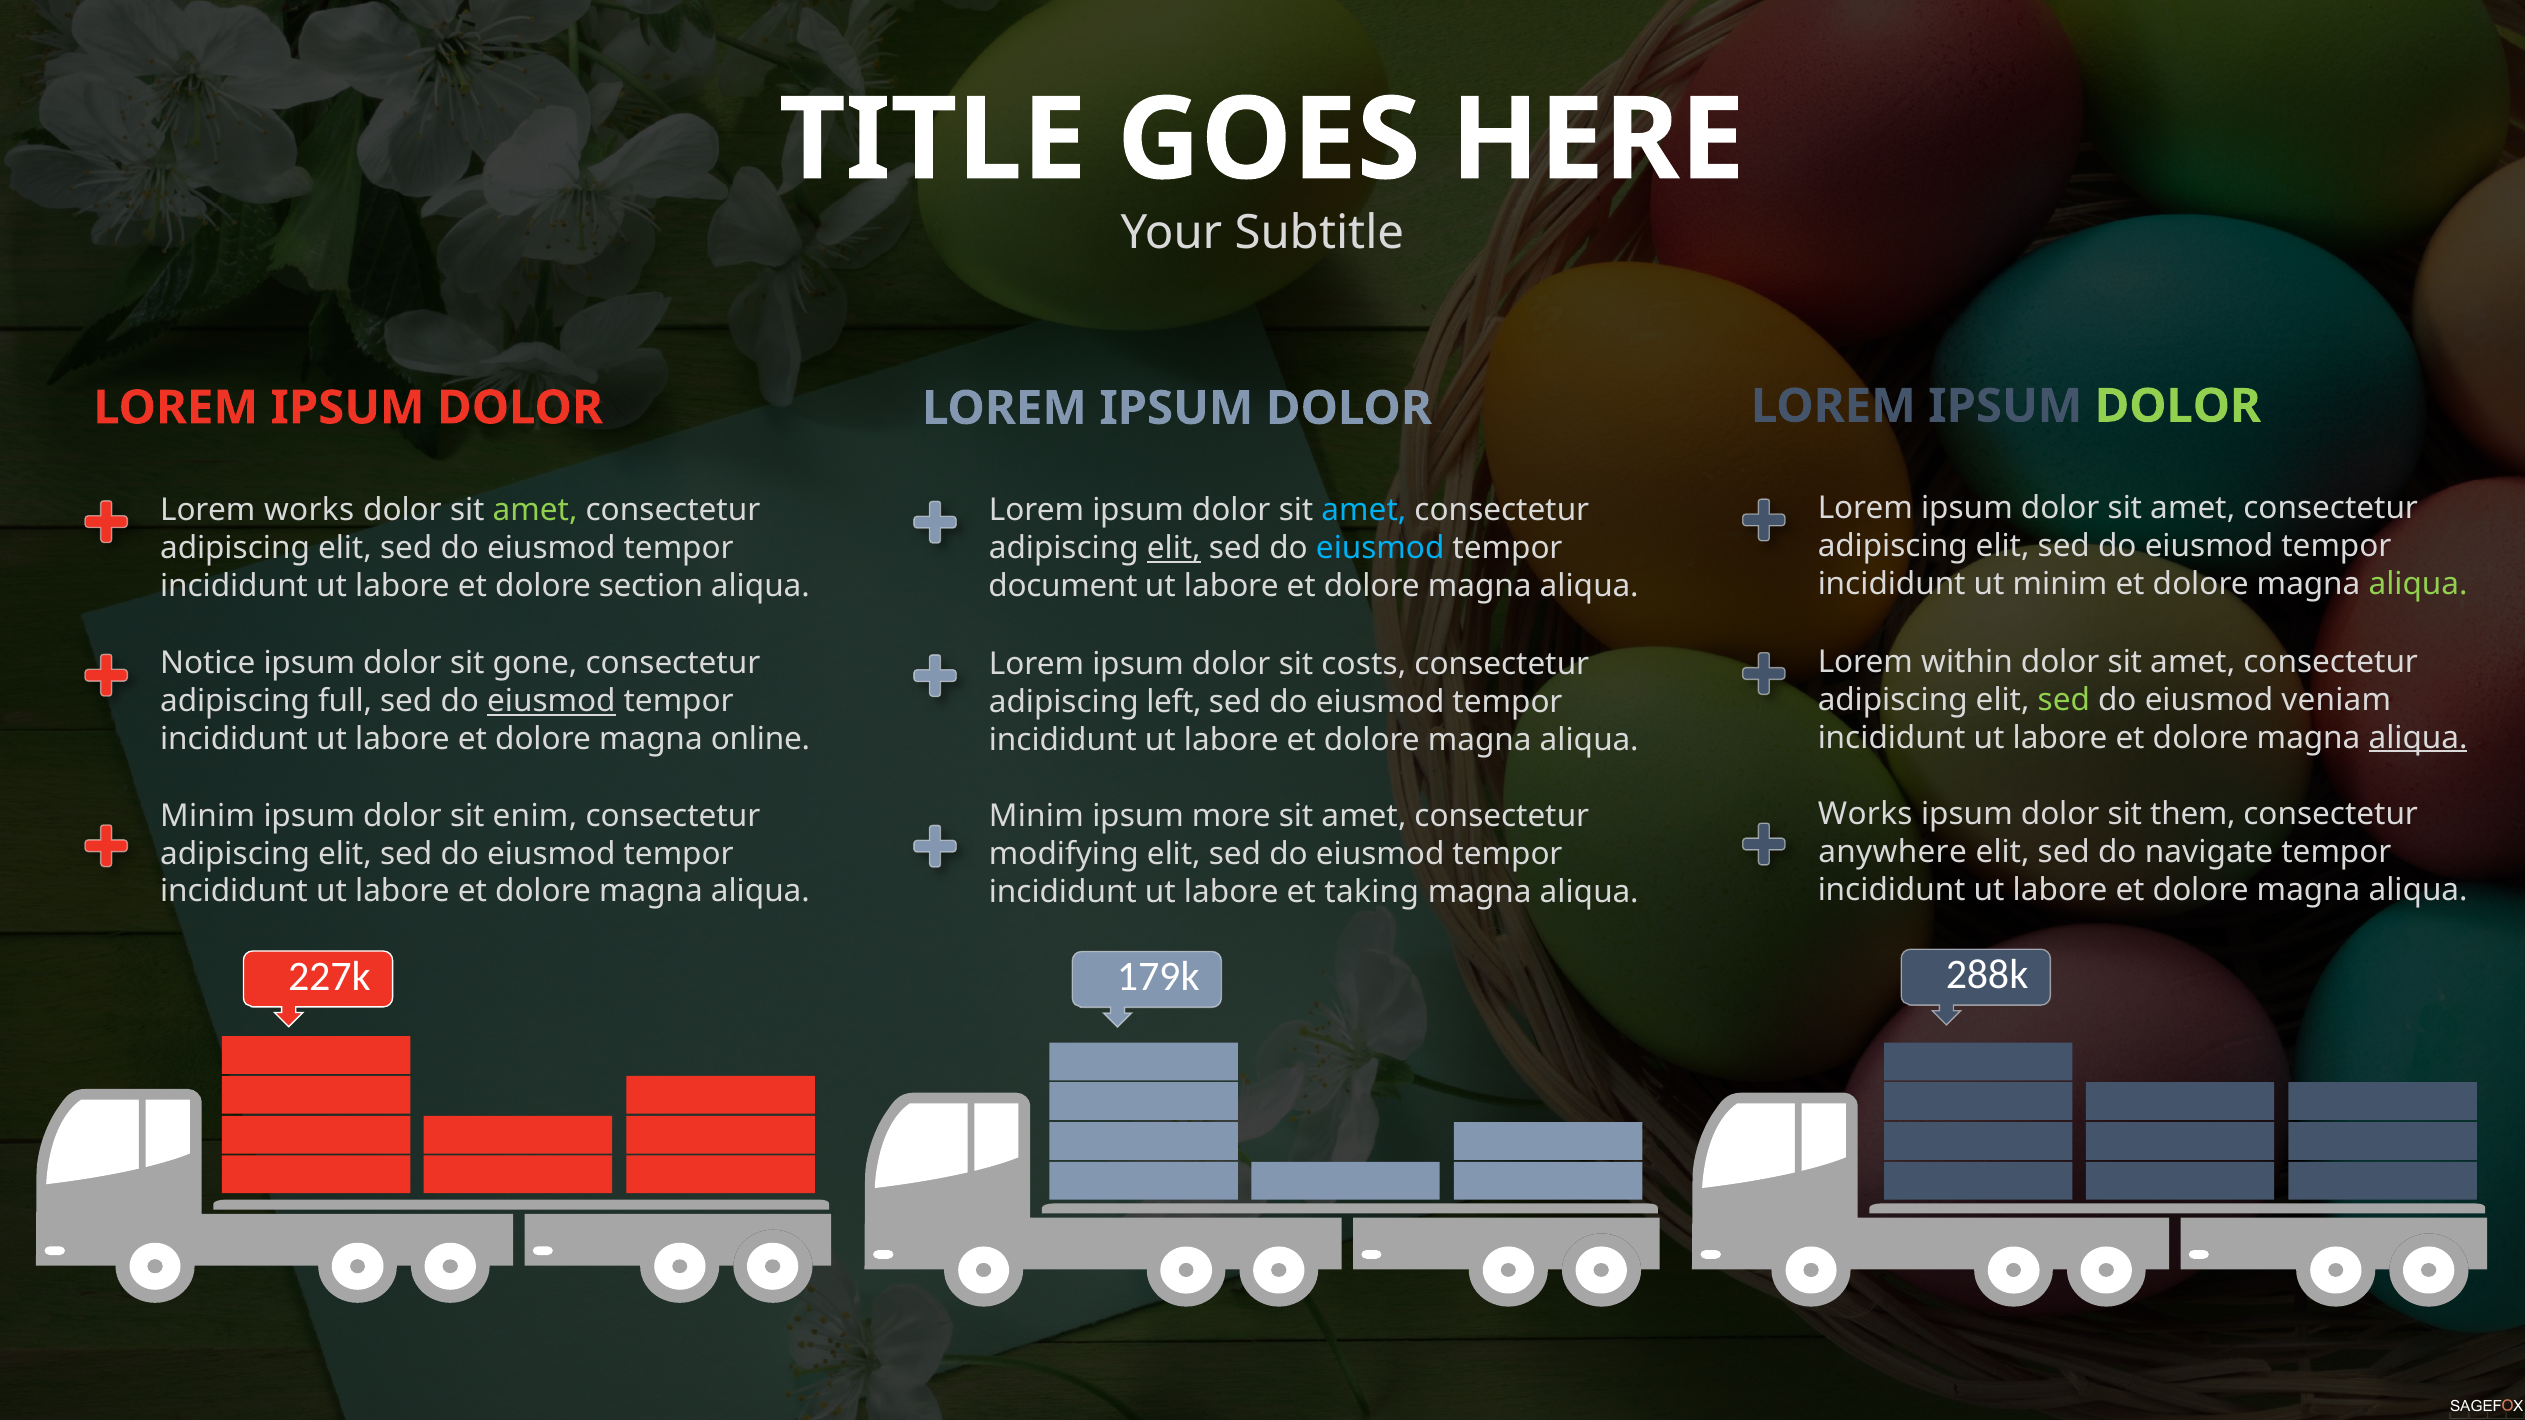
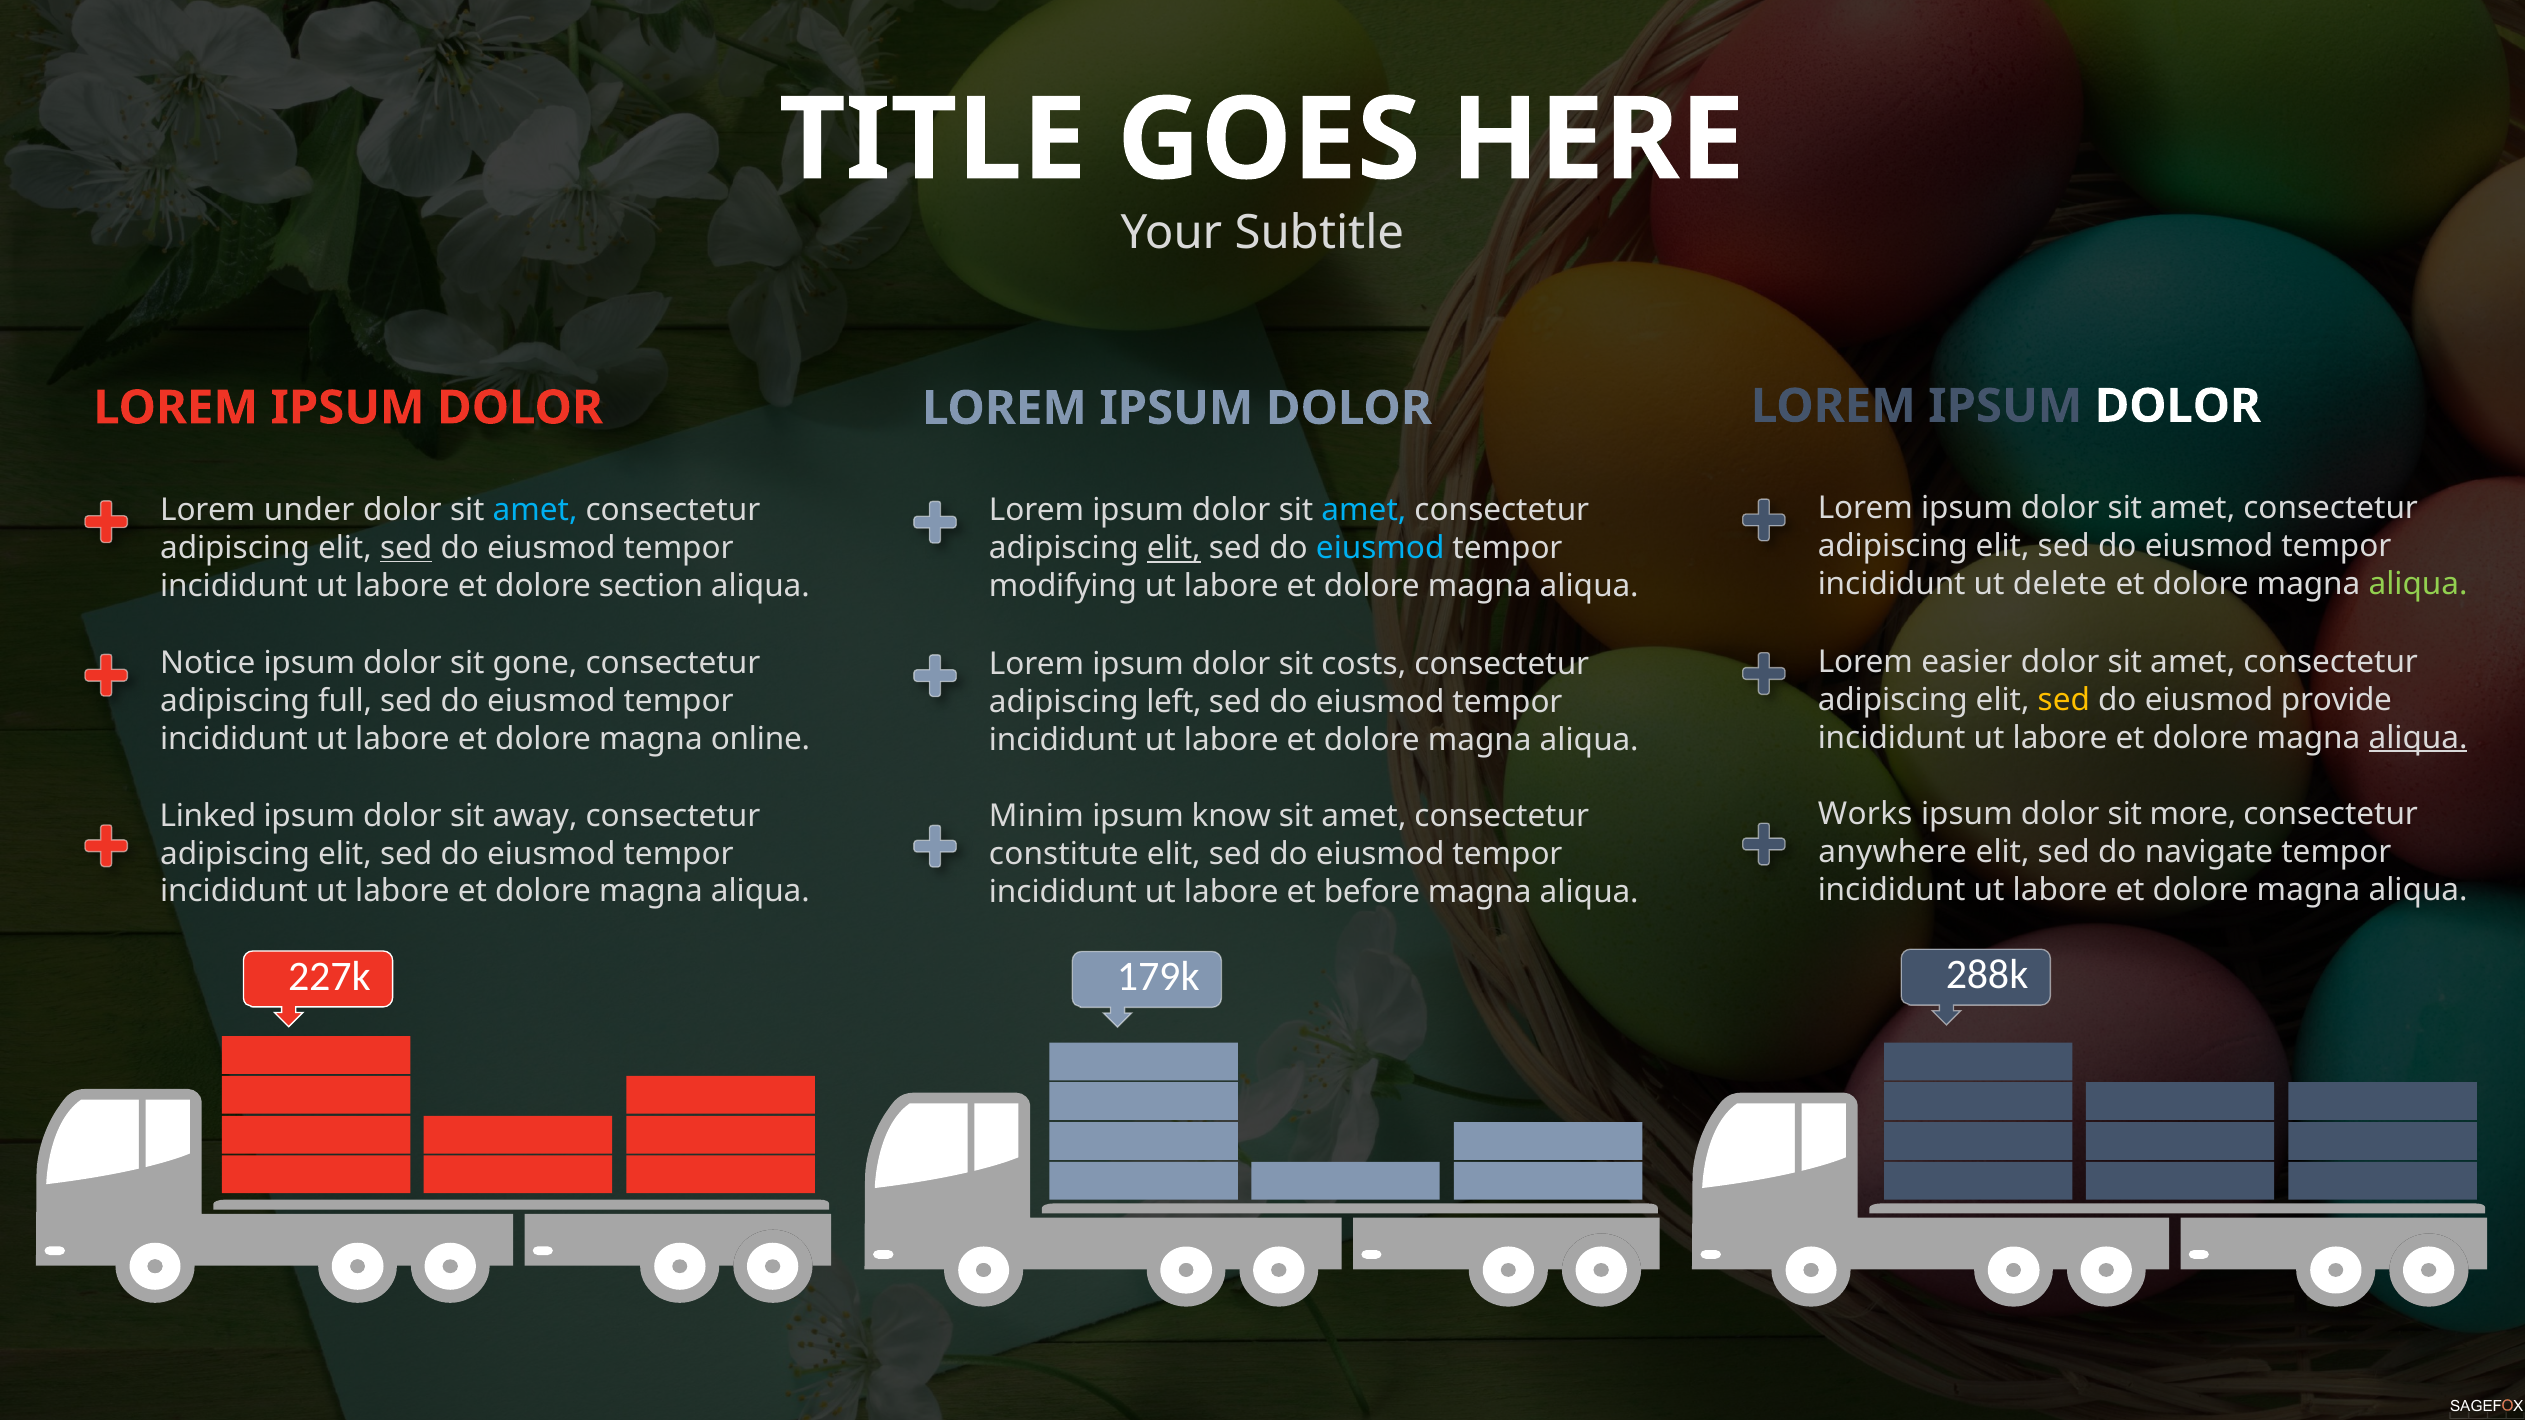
DOLOR at (2178, 406) colour: light green -> white
Lorem works: works -> under
amet at (535, 510) colour: light green -> light blue
sed at (406, 548) underline: none -> present
ut minim: minim -> delete
document: document -> modifying
within: within -> easier
sed at (2064, 700) colour: light green -> yellow
veniam: veniam -> provide
eiusmod at (551, 702) underline: present -> none
them: them -> more
Minim at (208, 816): Minim -> Linked
enim: enim -> away
more: more -> know
modifying: modifying -> constitute
taking: taking -> before
